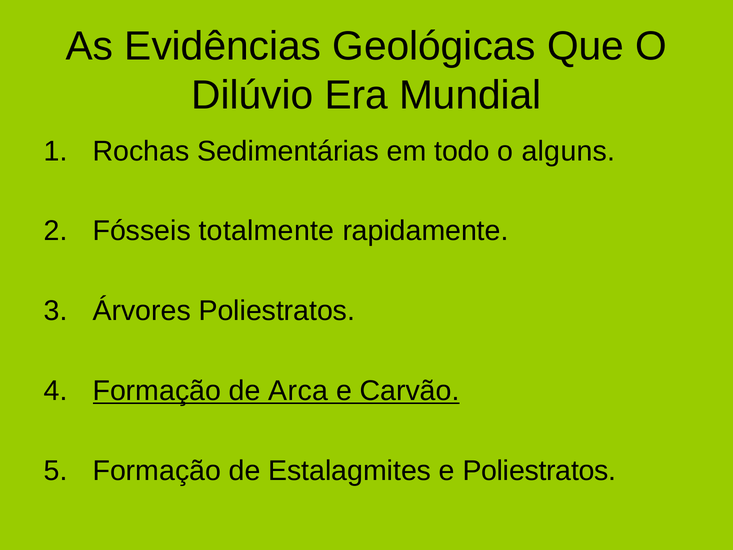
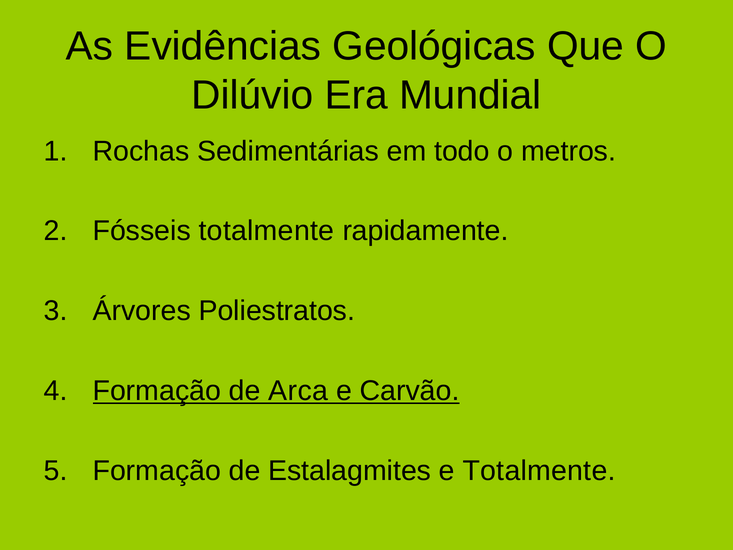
alguns: alguns -> metros
e Poliestratos: Poliestratos -> Totalmente
